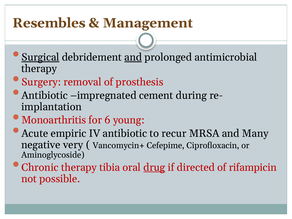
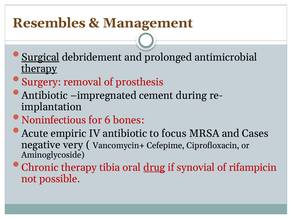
and at (133, 57) underline: present -> none
therapy at (39, 69) underline: none -> present
Monoarthritis: Monoarthritis -> Noninfectious
young: young -> bones
recur: recur -> focus
Many: Many -> Cases
directed: directed -> synovial
